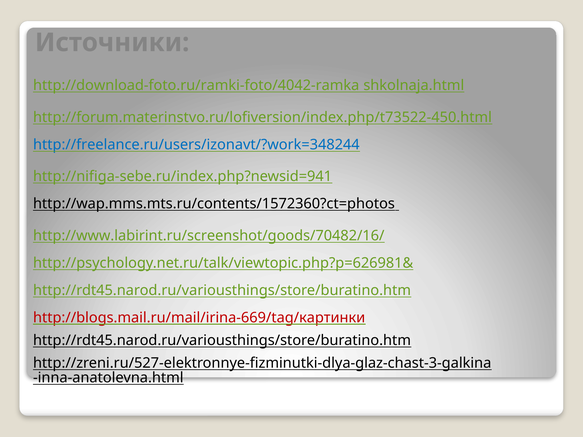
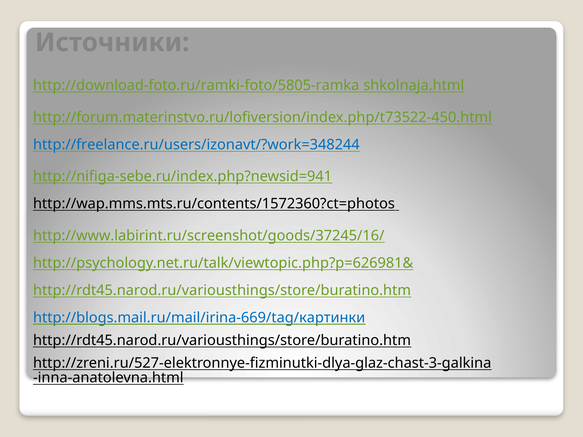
http://download-foto.ru/ramki-foto/4042-ramka: http://download-foto.ru/ramki-foto/4042-ramka -> http://download-foto.ru/ramki-foto/5805-ramka
http://www.labirint.ru/screenshot/goods/70482/16/: http://www.labirint.ru/screenshot/goods/70482/16/ -> http://www.labirint.ru/screenshot/goods/37245/16/
http://blogs.mail.ru/mail/irina-669/tag/картинки colour: red -> blue
